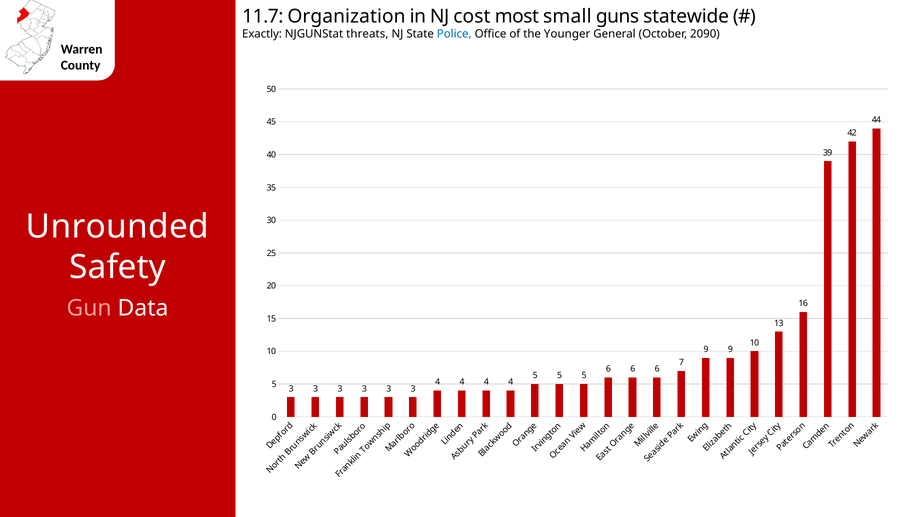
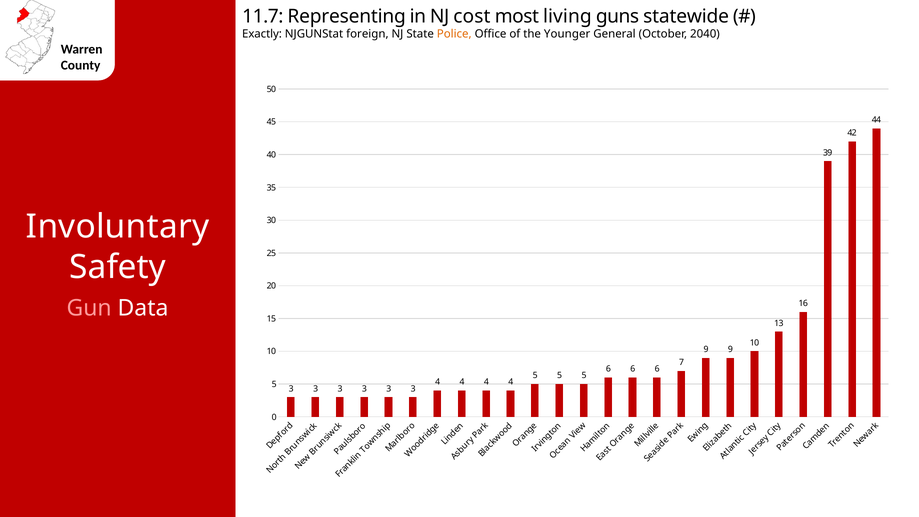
Organization: Organization -> Representing
small: small -> living
threats: threats -> foreign
Police colour: blue -> orange
2090: 2090 -> 2040
Unrounded: Unrounded -> Involuntary
